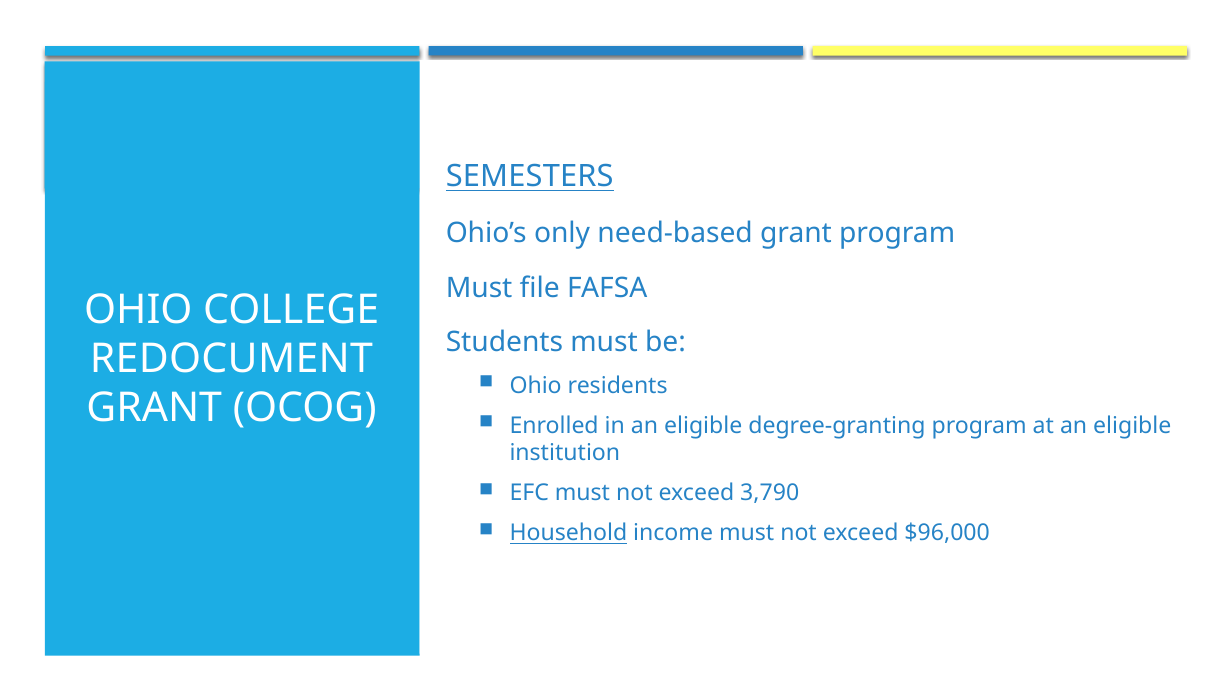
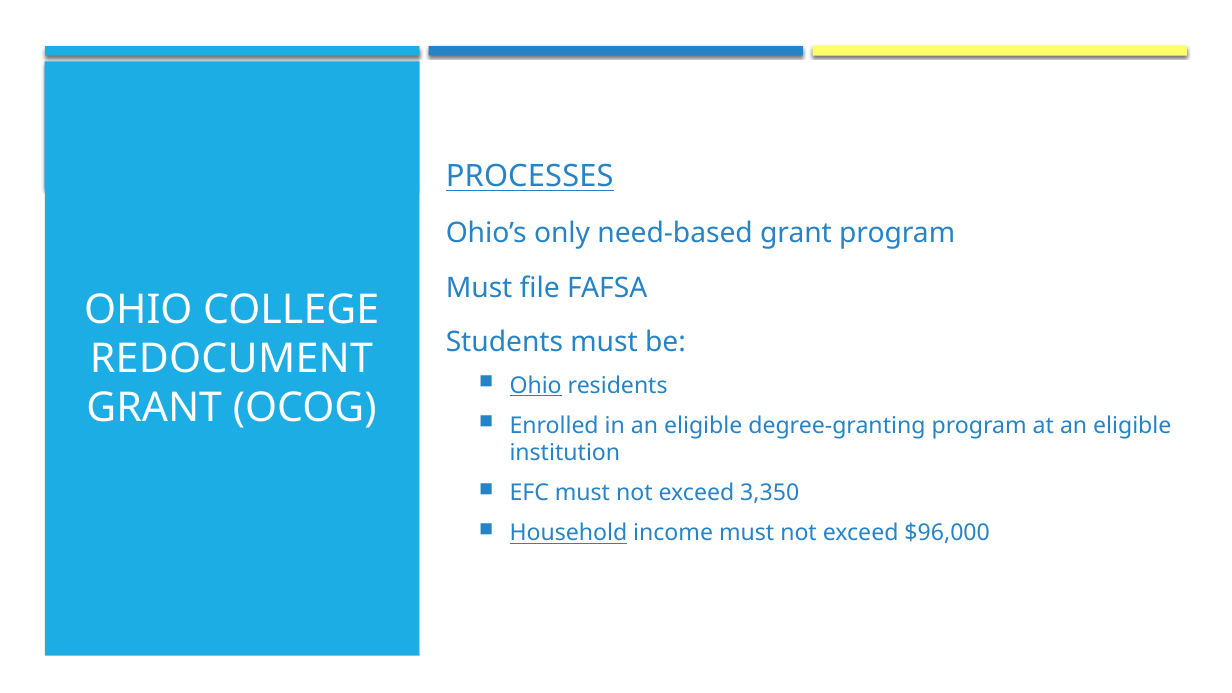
SEMESTERS: SEMESTERS -> PROCESSES
Ohio at (536, 385) underline: none -> present
3,790: 3,790 -> 3,350
